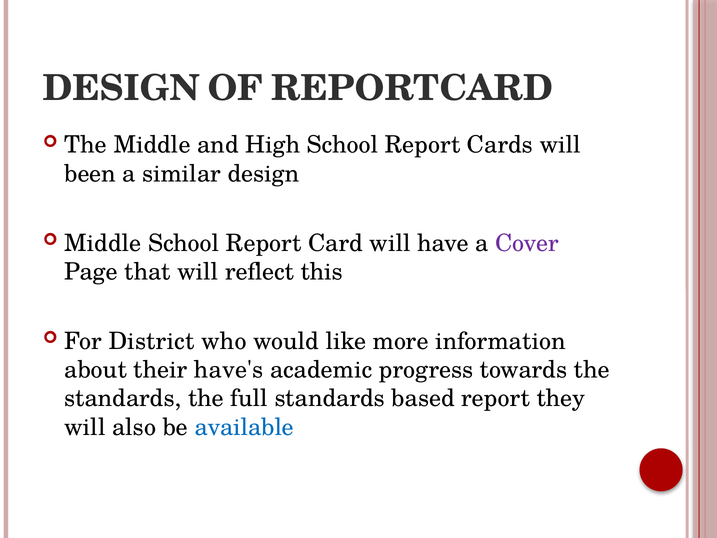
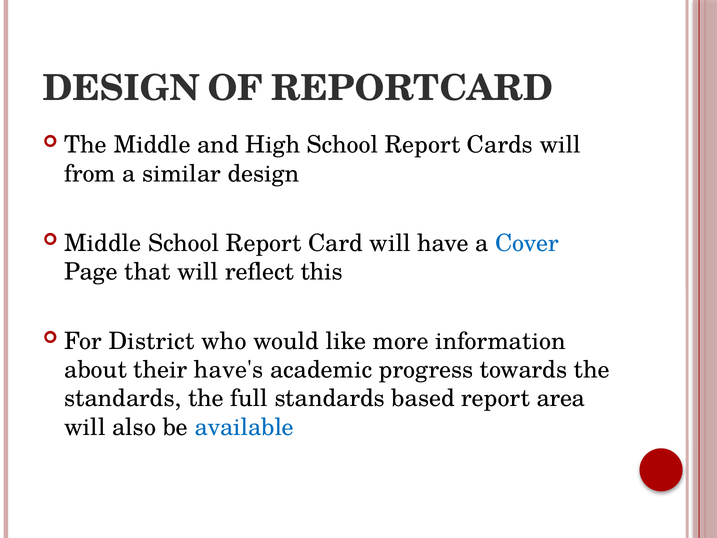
been: been -> from
Cover colour: purple -> blue
they: they -> area
